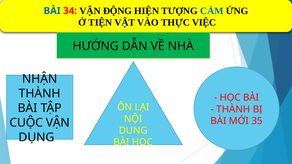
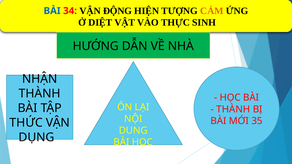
CẢM colour: blue -> orange
TIỆN: TIỆN -> DIỆT
VIỆC: VIỆC -> SINH
CUỘC: CUỘC -> THỨC
